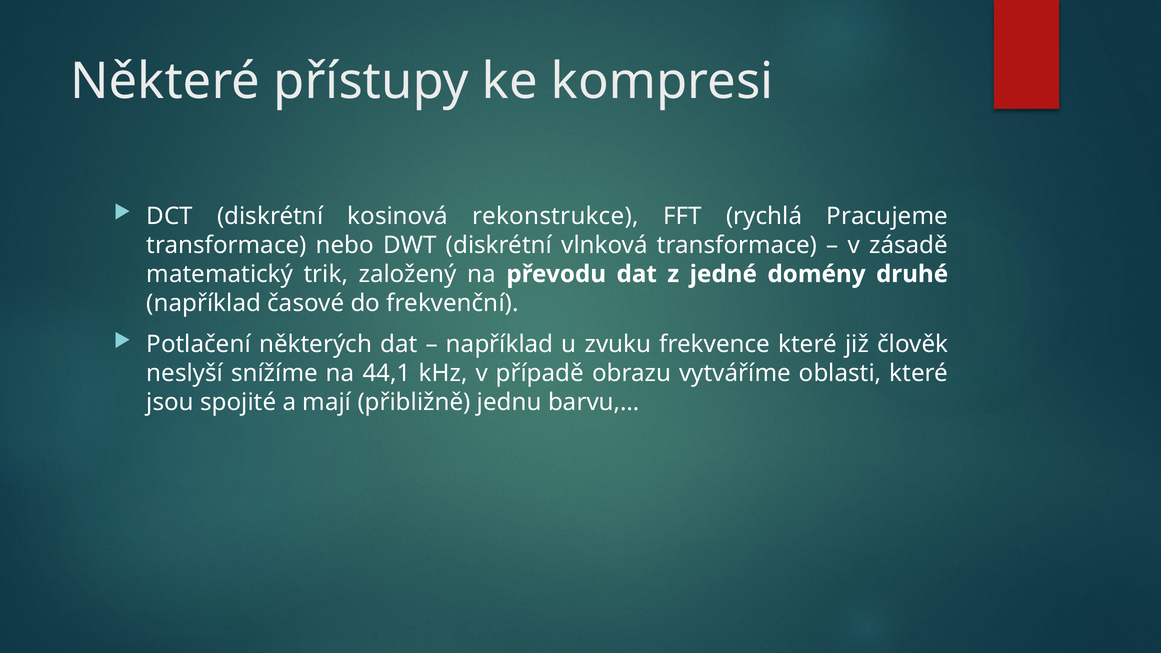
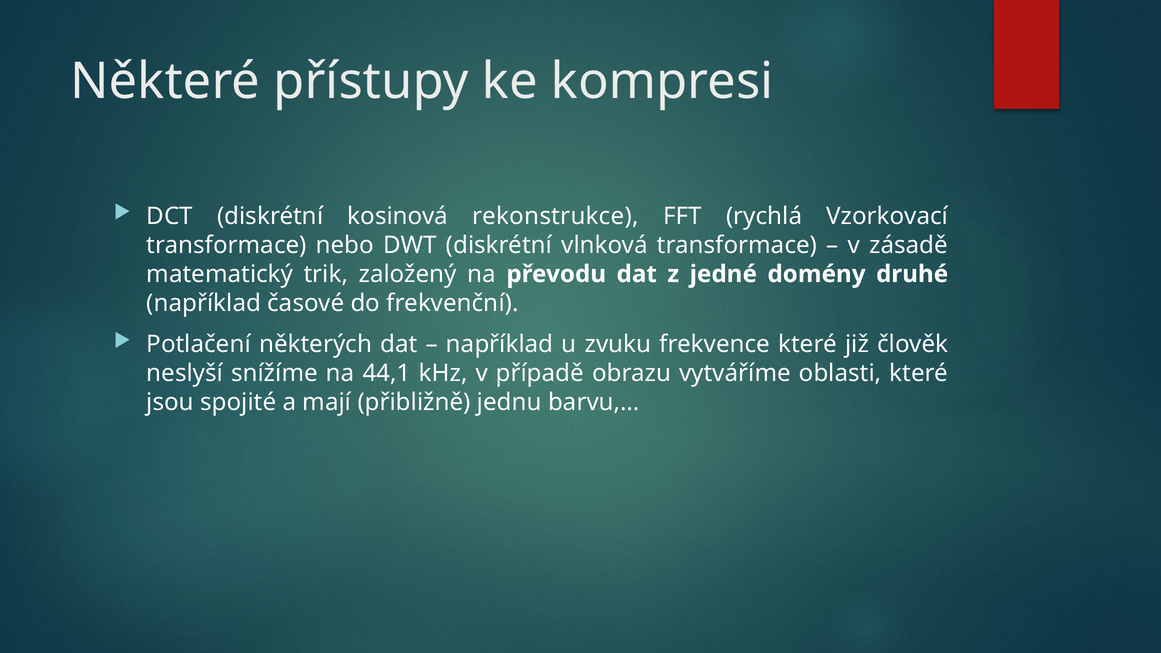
Pracujeme: Pracujeme -> Vzorkovací
